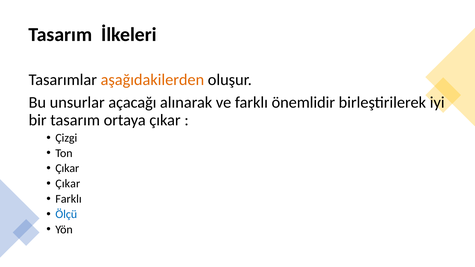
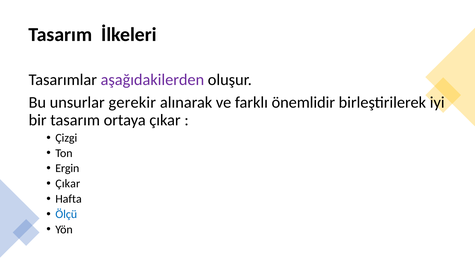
aşağıdakilerden colour: orange -> purple
açacağı: açacağı -> gerekir
Çıkar at (67, 168): Çıkar -> Ergin
Farklı at (69, 199): Farklı -> Hafta
